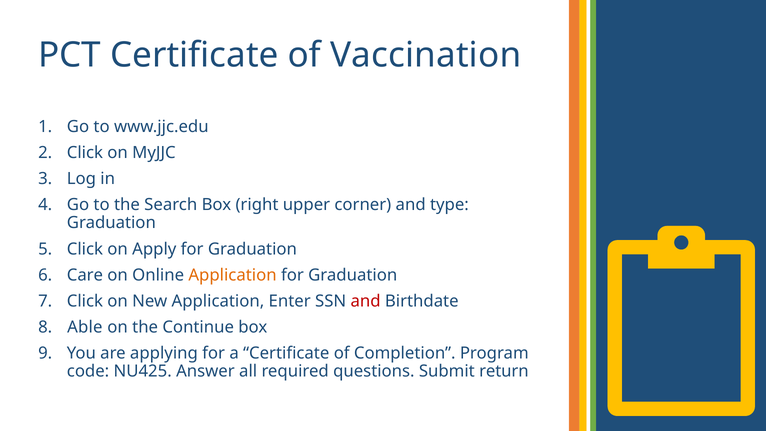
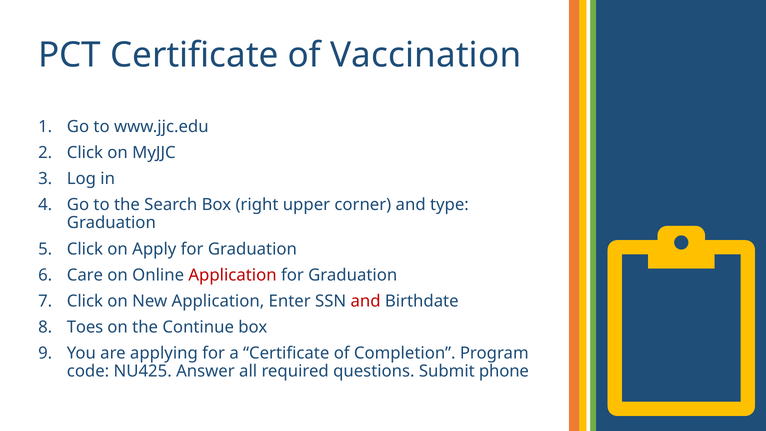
Application at (233, 275) colour: orange -> red
Able: Able -> Toes
return: return -> phone
